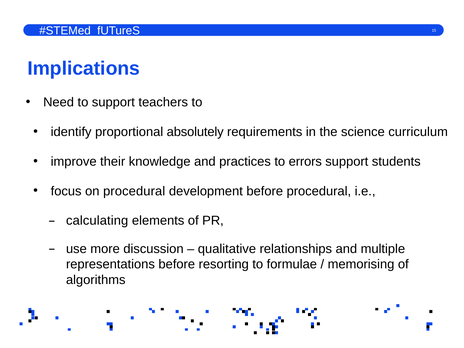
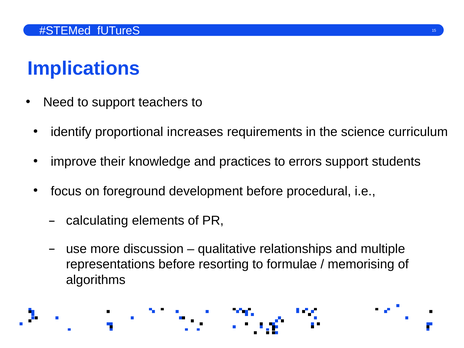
absolutely: absolutely -> increases
on procedural: procedural -> foreground
